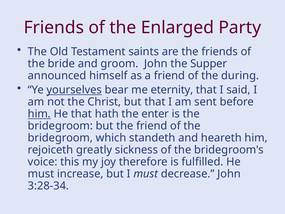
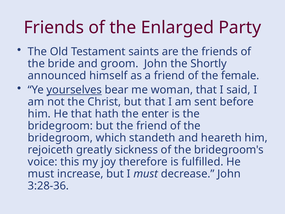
Supper: Supper -> Shortly
during: during -> female
eternity: eternity -> woman
him at (39, 114) underline: present -> none
3:28-34: 3:28-34 -> 3:28-36
